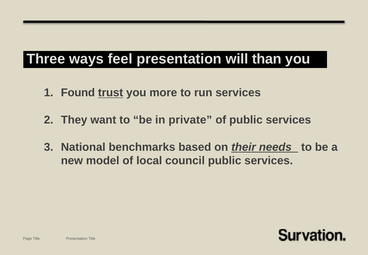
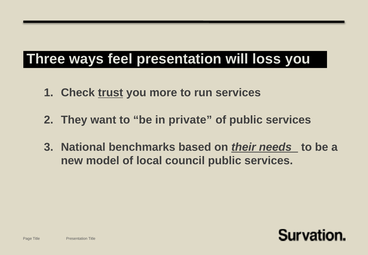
than: than -> loss
Found: Found -> Check
